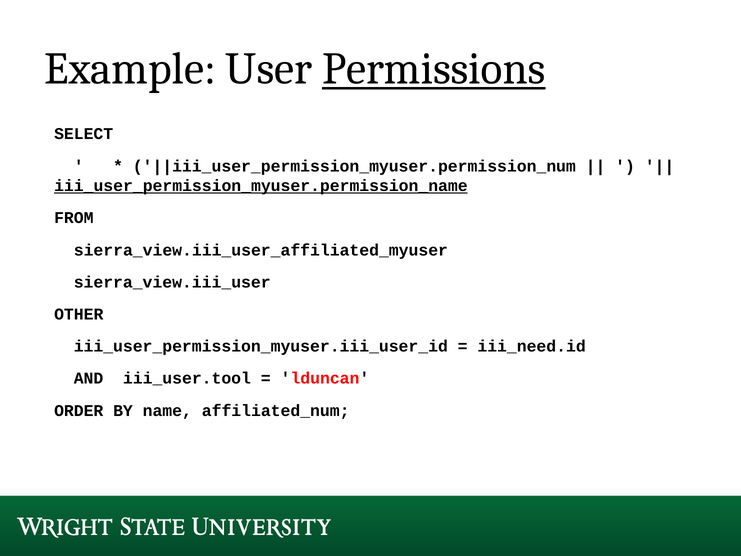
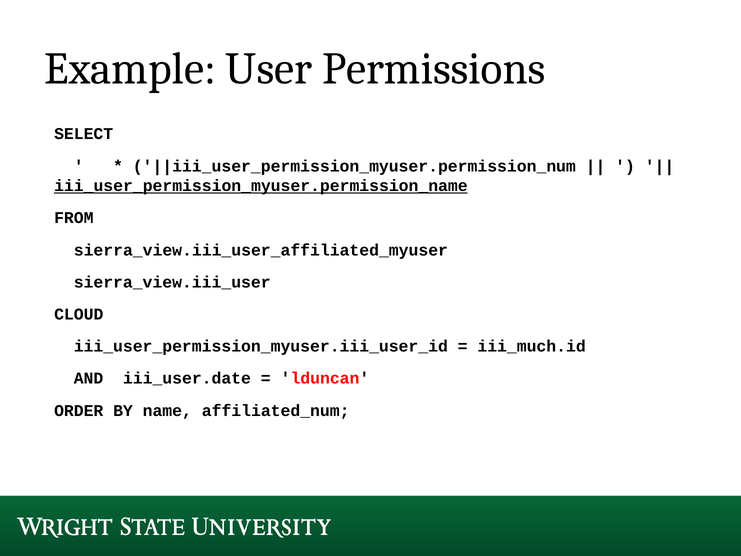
Permissions underline: present -> none
OTHER: OTHER -> CLOUD
iii_need.id: iii_need.id -> iii_much.id
iii_user.tool: iii_user.tool -> iii_user.date
